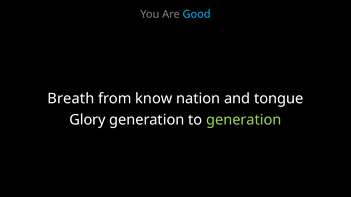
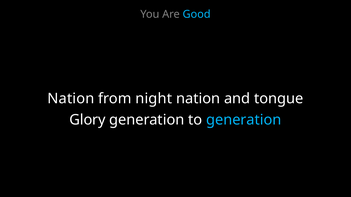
Breath at (71, 99): Breath -> Nation
know: know -> night
generation at (244, 120) colour: light green -> light blue
